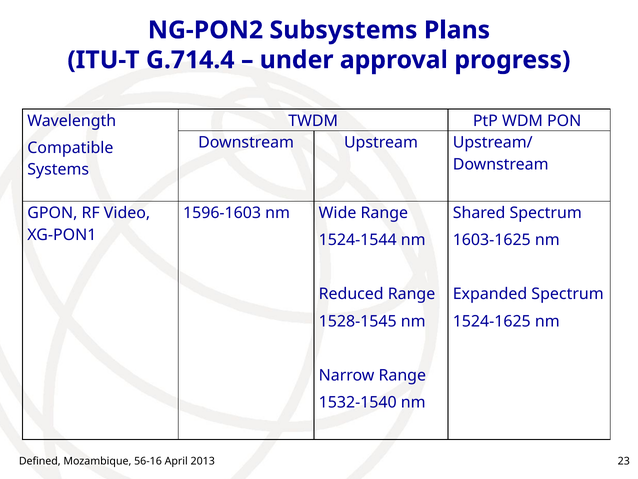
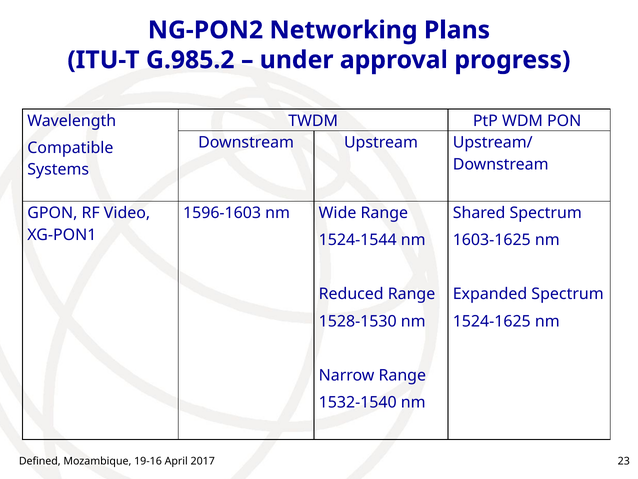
Subsystems: Subsystems -> Networking
G.714.4: G.714.4 -> G.985.2
1528-1545: 1528-1545 -> 1528-1530
56-16: 56-16 -> 19-16
2013: 2013 -> 2017
